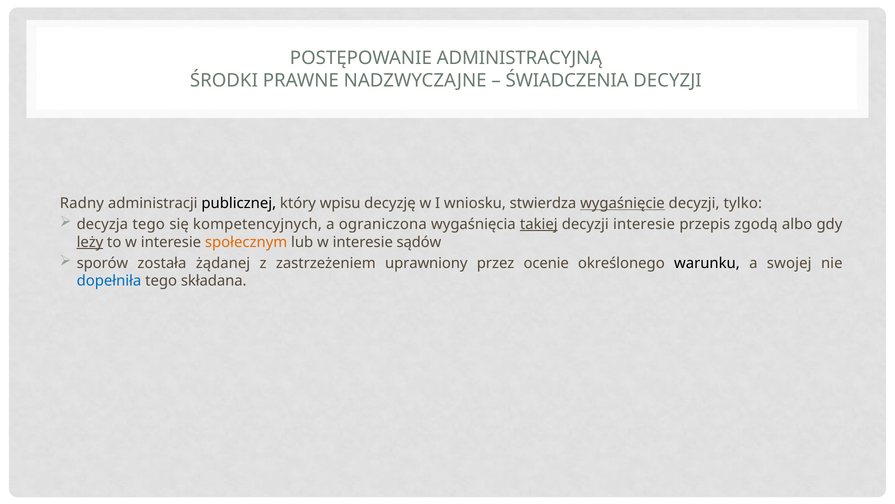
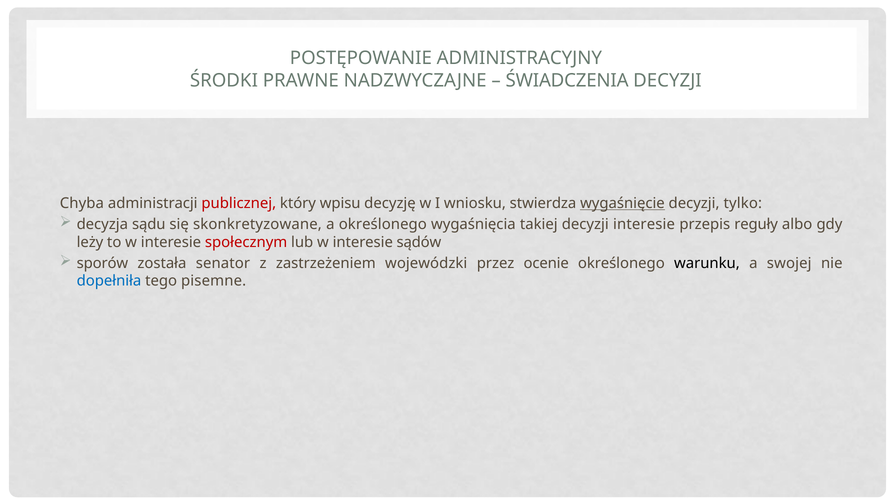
ADMINISTRACYJNĄ: ADMINISTRACYJNĄ -> ADMINISTRACYJNY
Radny: Radny -> Chyba
publicznej colour: black -> red
decyzja tego: tego -> sądu
kompetencyjnych: kompetencyjnych -> skonkretyzowane
a ograniczona: ograniczona -> określonego
takiej underline: present -> none
zgodą: zgodą -> reguły
leży underline: present -> none
społecznym colour: orange -> red
żądanej: żądanej -> senator
uprawniony: uprawniony -> wojewódzki
składana: składana -> pisemne
